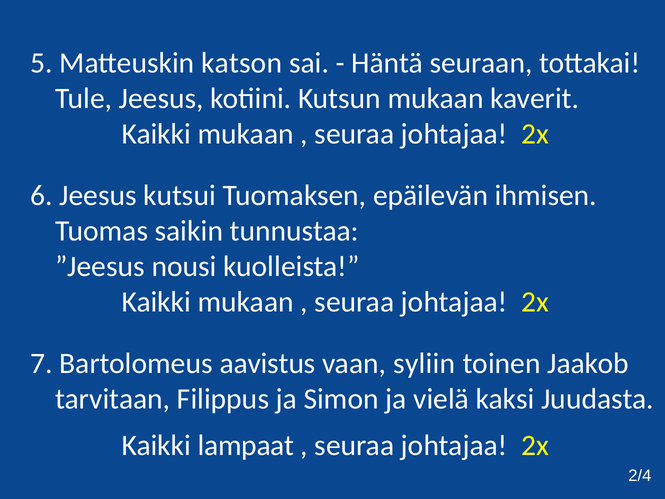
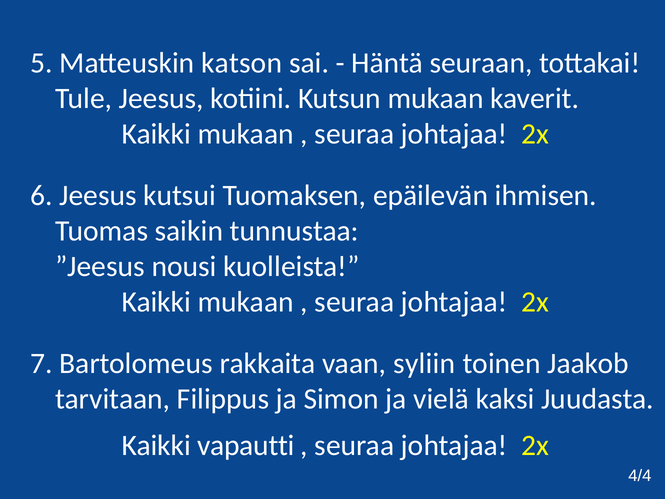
aavistus: aavistus -> rakkaita
lampaat: lampaat -> vapautti
2/4: 2/4 -> 4/4
